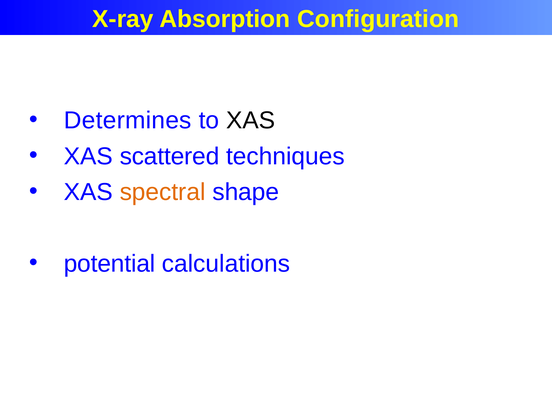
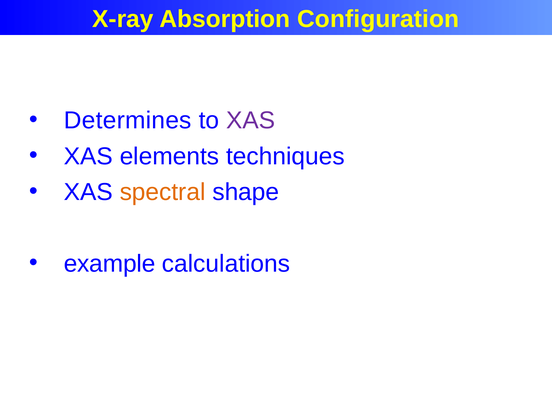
XAS at (251, 120) colour: black -> purple
scattered: scattered -> elements
potential: potential -> example
